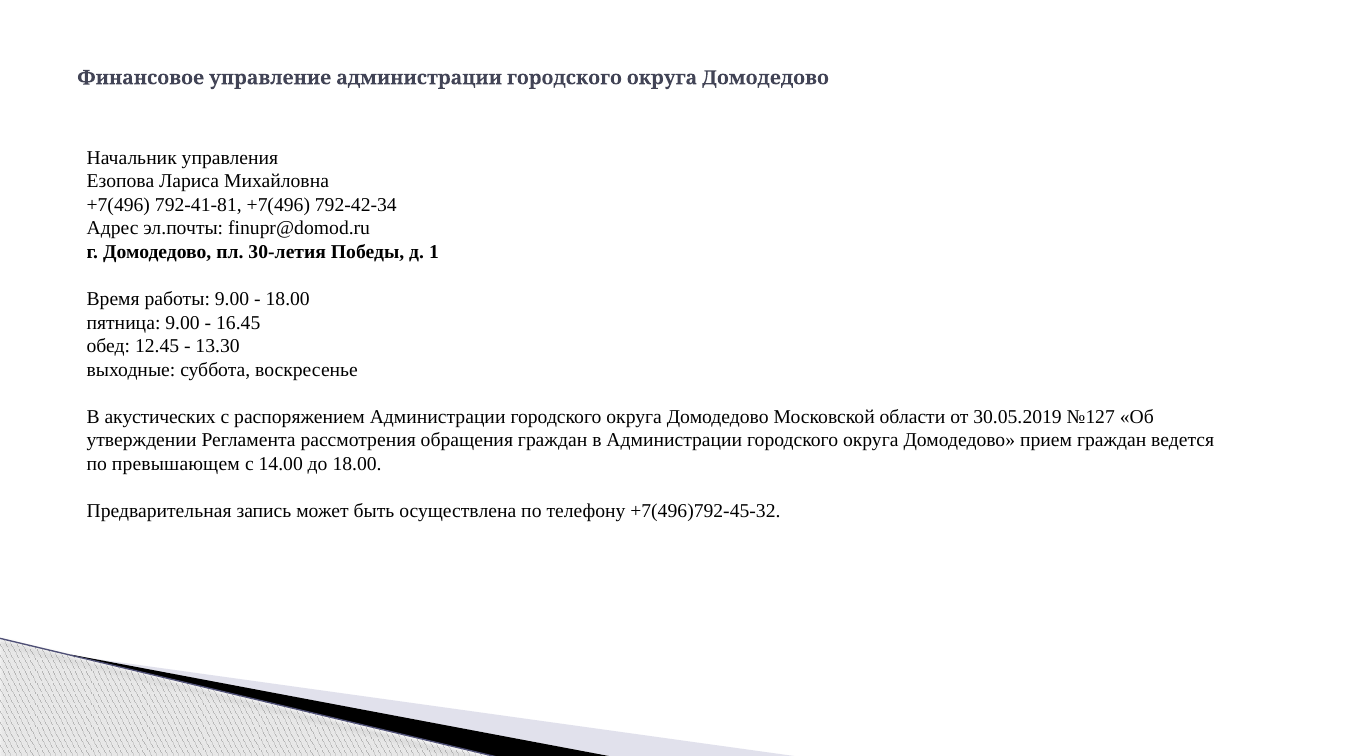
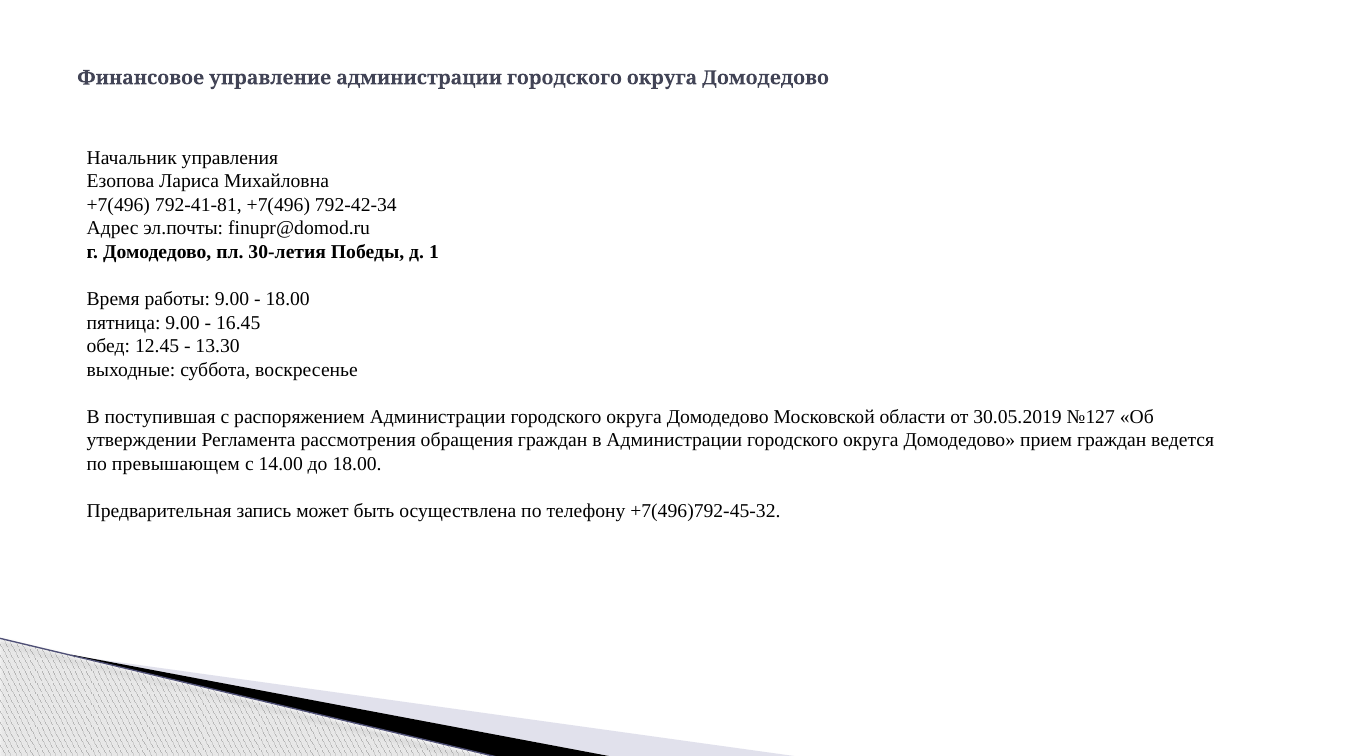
акустических: акустических -> поступившая
